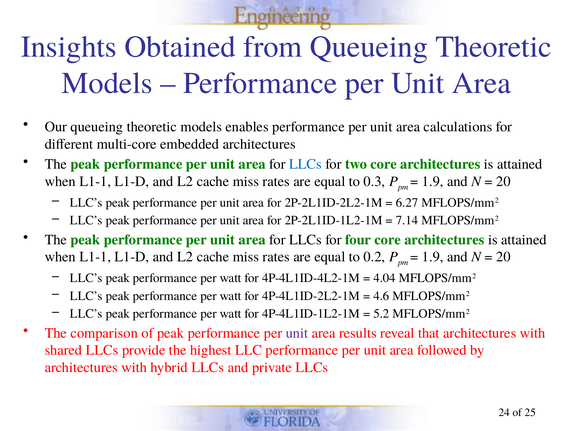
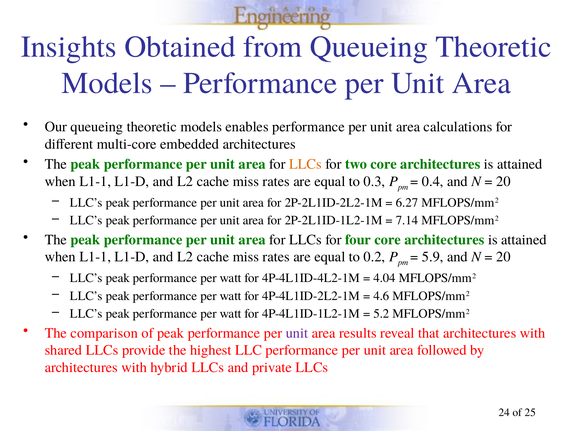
LLCs at (305, 164) colour: blue -> orange
1.9 at (433, 182): 1.9 -> 0.4
1.9 at (433, 257): 1.9 -> 5.9
